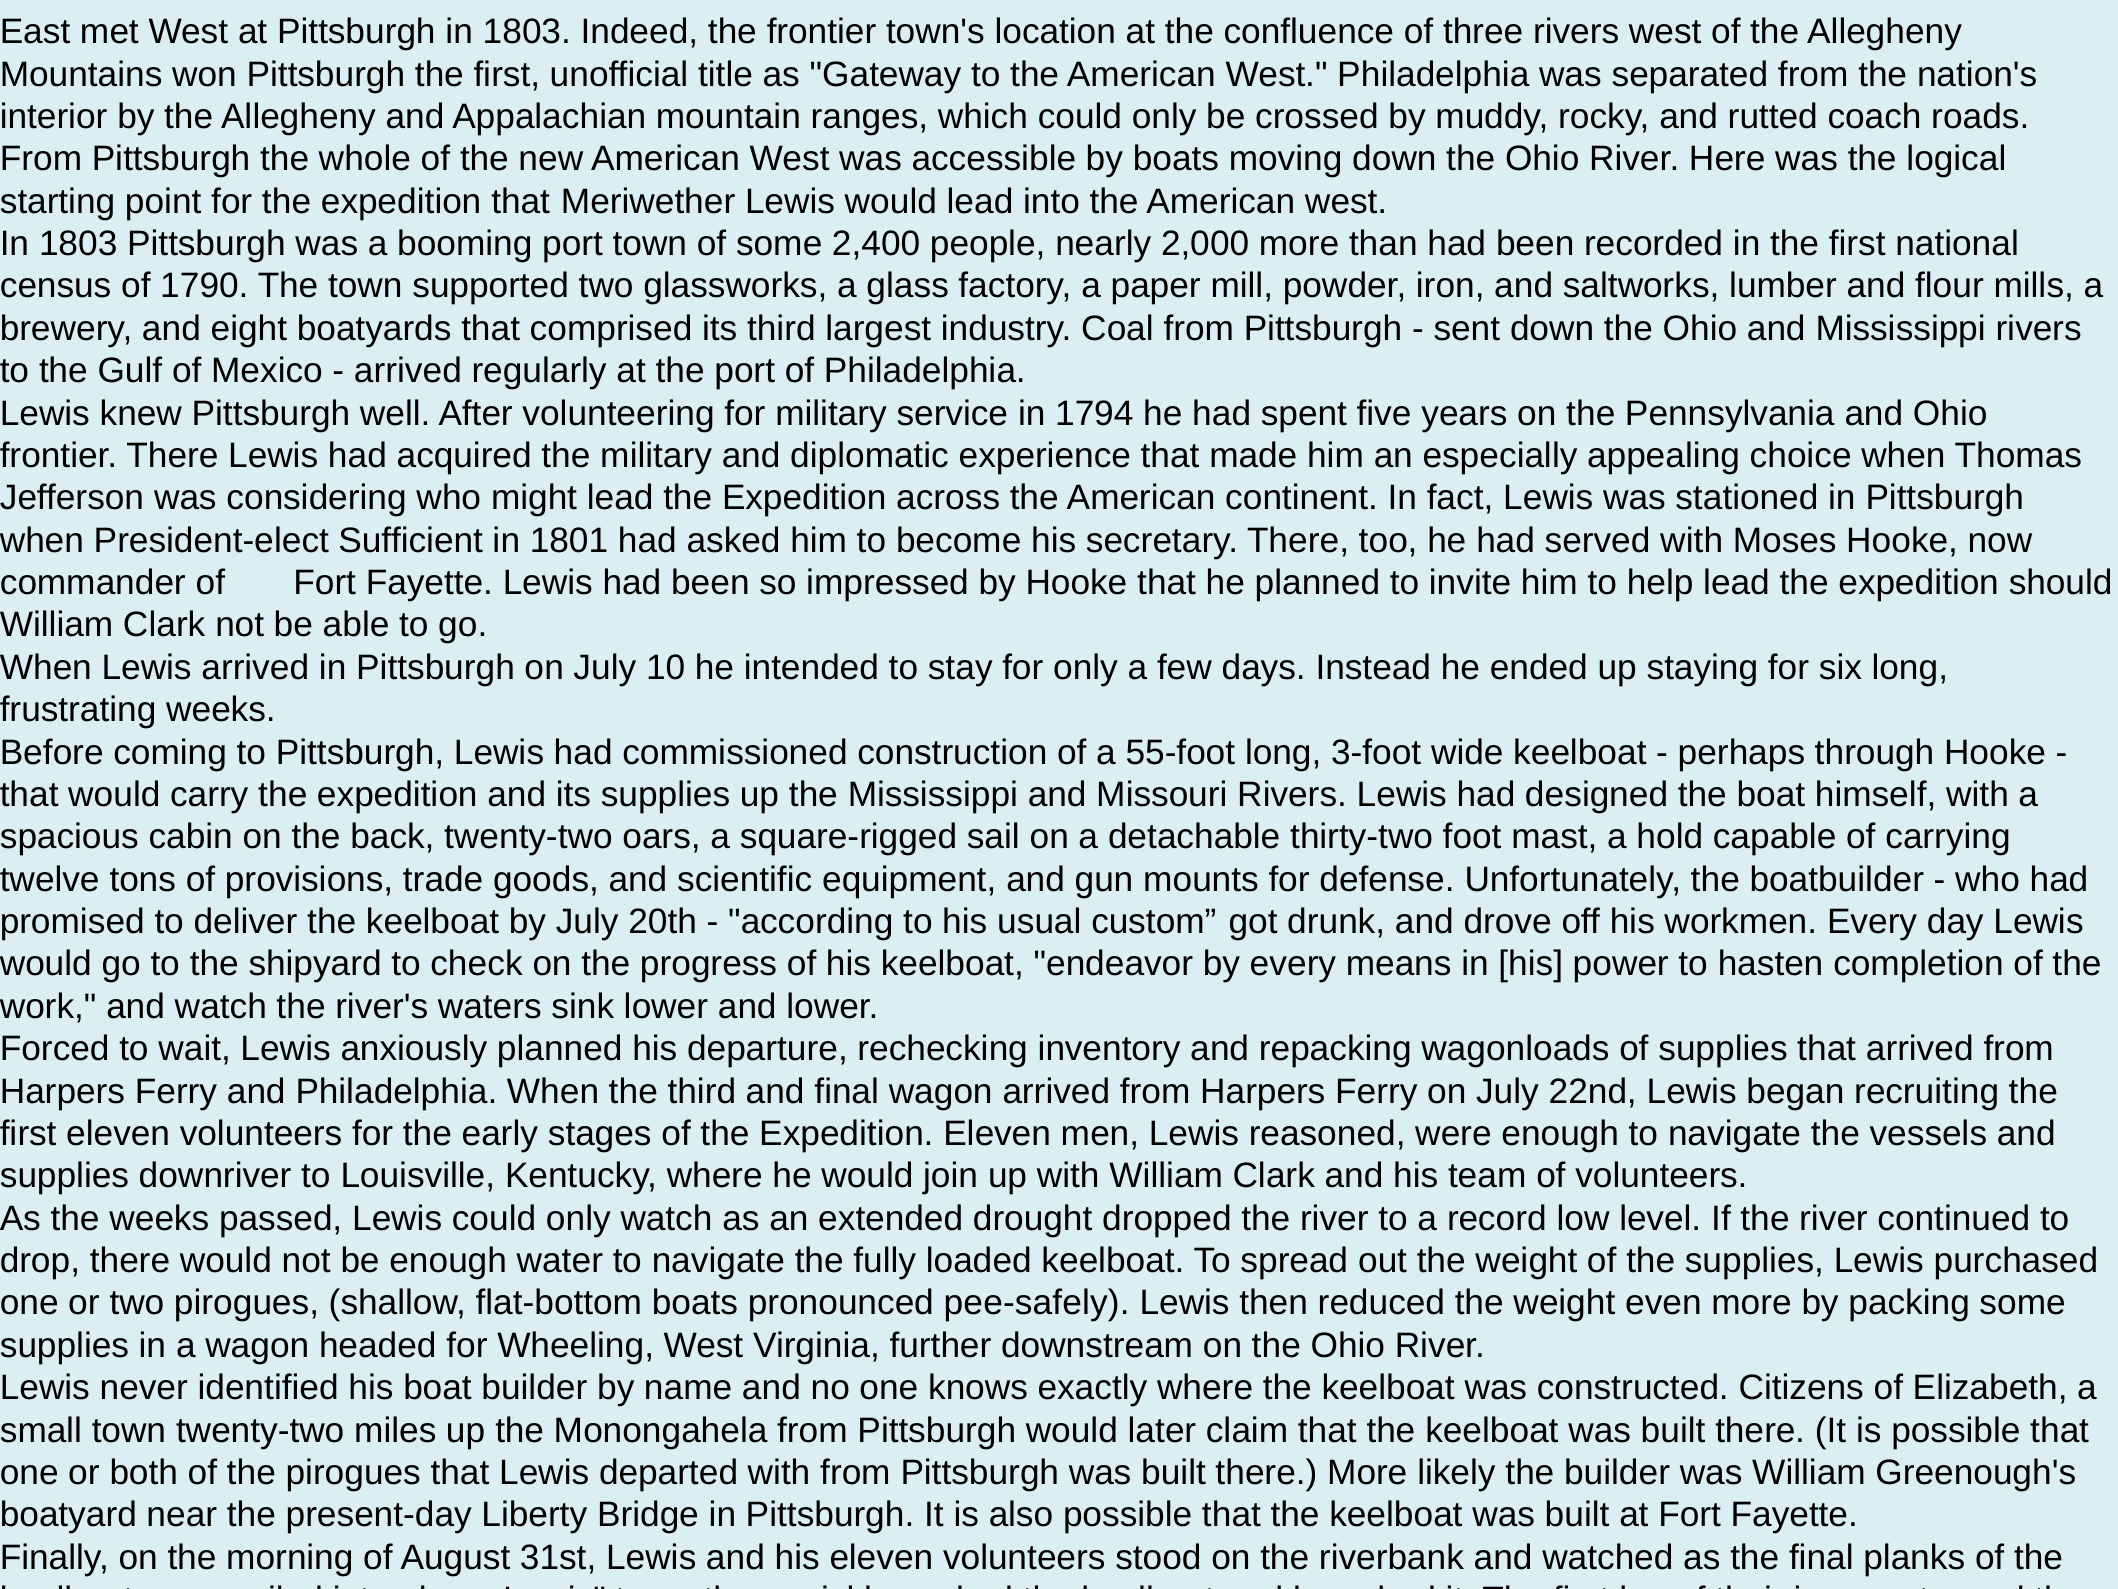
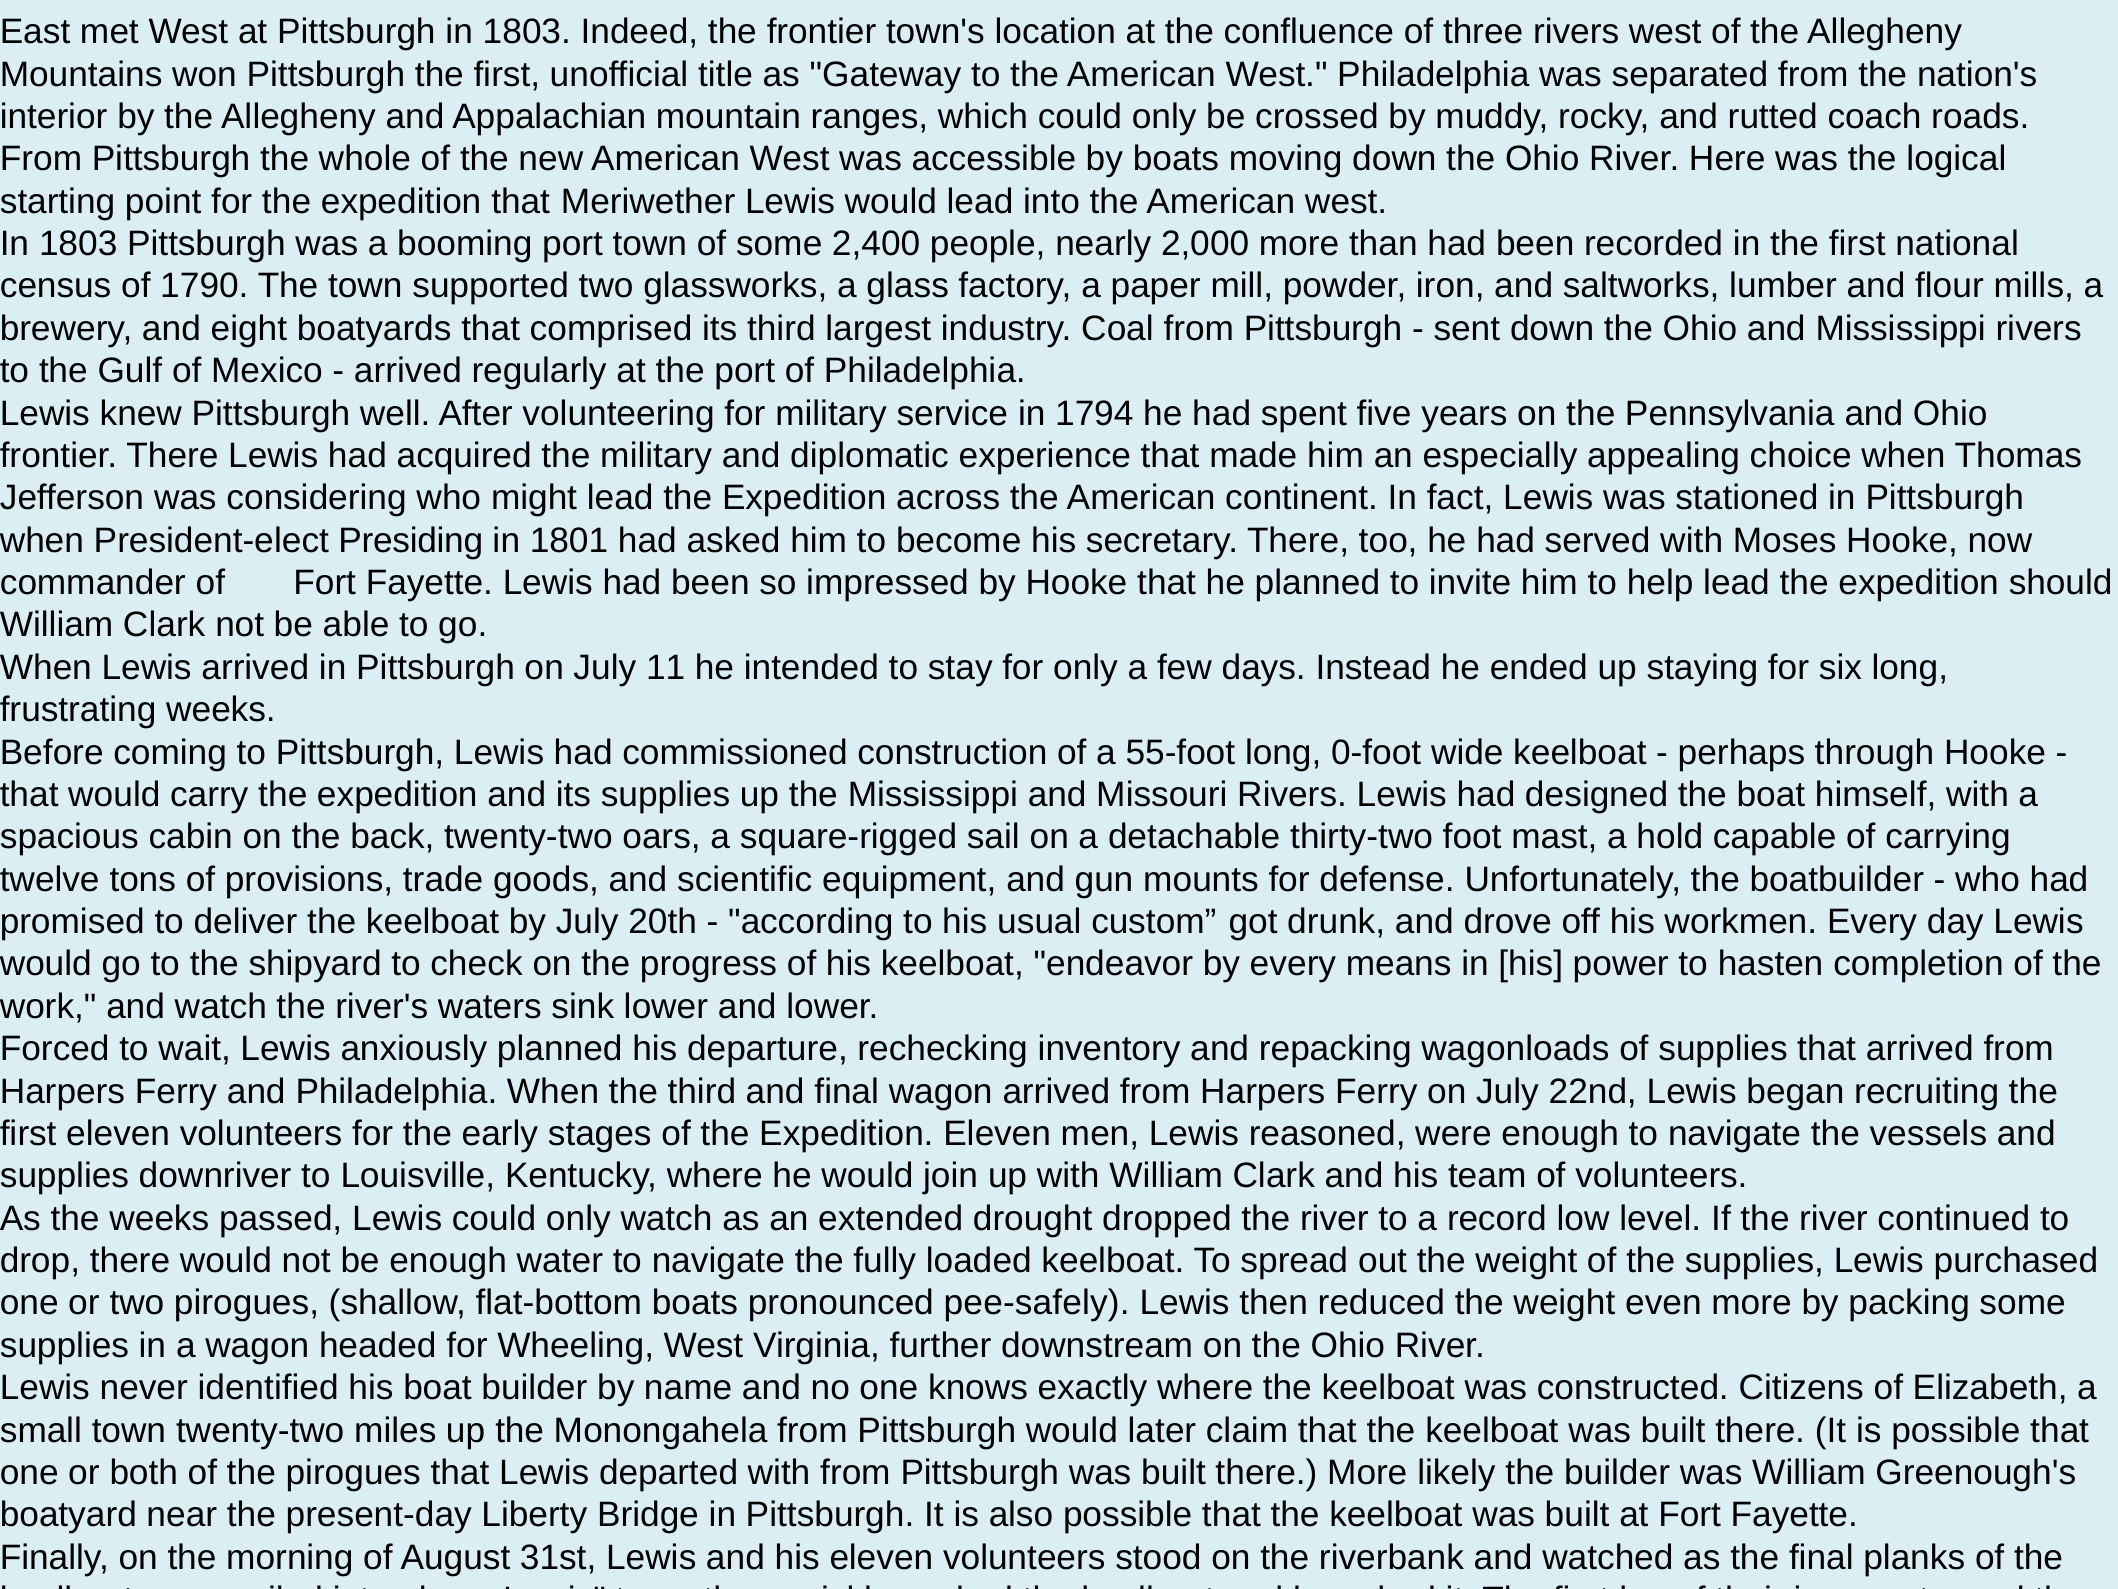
Sufficient: Sufficient -> Presiding
10: 10 -> 11
3-foot: 3-foot -> 0-foot
